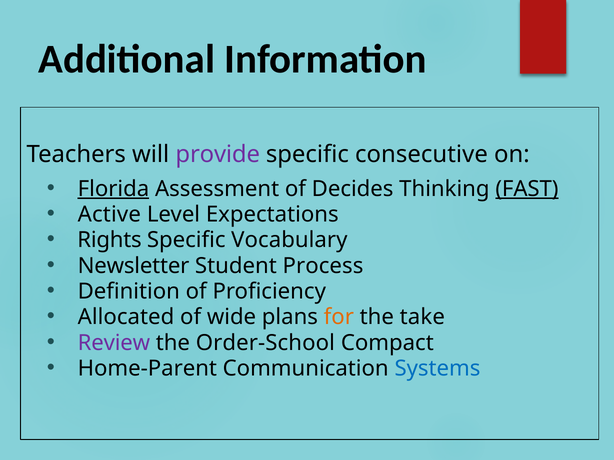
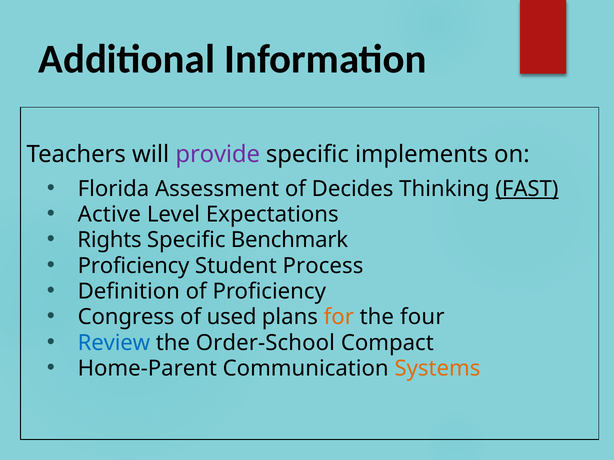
consecutive: consecutive -> implements
Florida underline: present -> none
Vocabulary: Vocabulary -> Benchmark
Newsletter at (134, 266): Newsletter -> Proficiency
Allocated: Allocated -> Congress
wide: wide -> used
take: take -> four
Review colour: purple -> blue
Systems colour: blue -> orange
